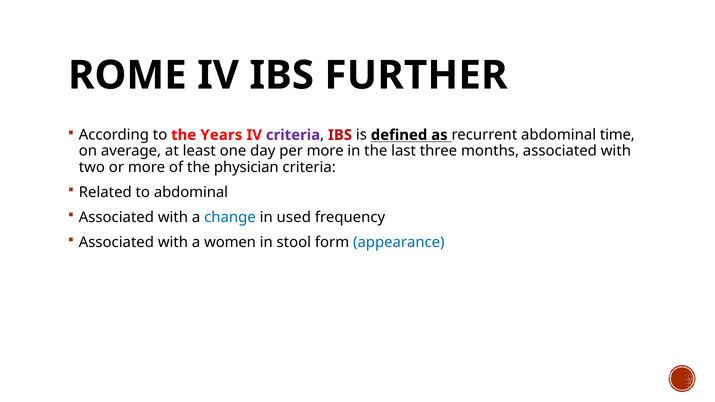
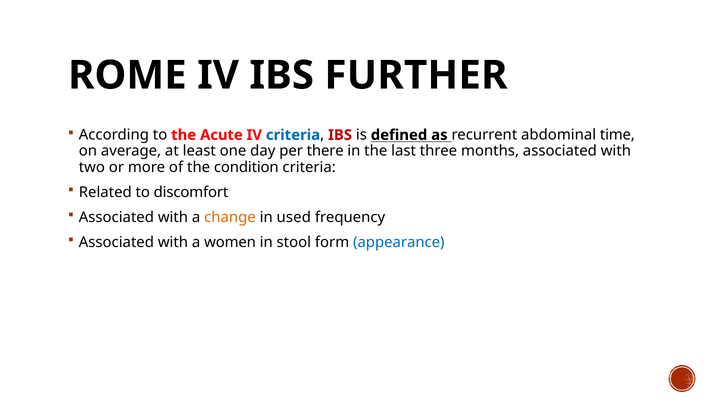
Years: Years -> Acute
criteria at (293, 135) colour: purple -> blue
per more: more -> there
physician: physician -> condition
to abdominal: abdominal -> discomfort
change colour: blue -> orange
